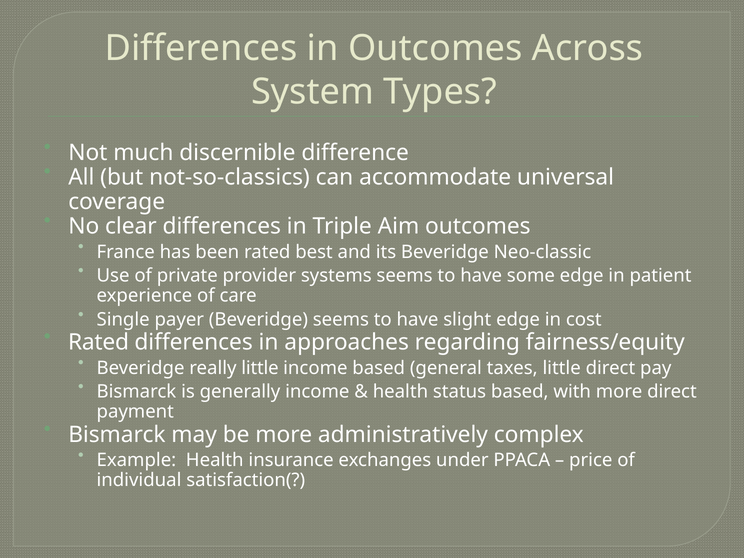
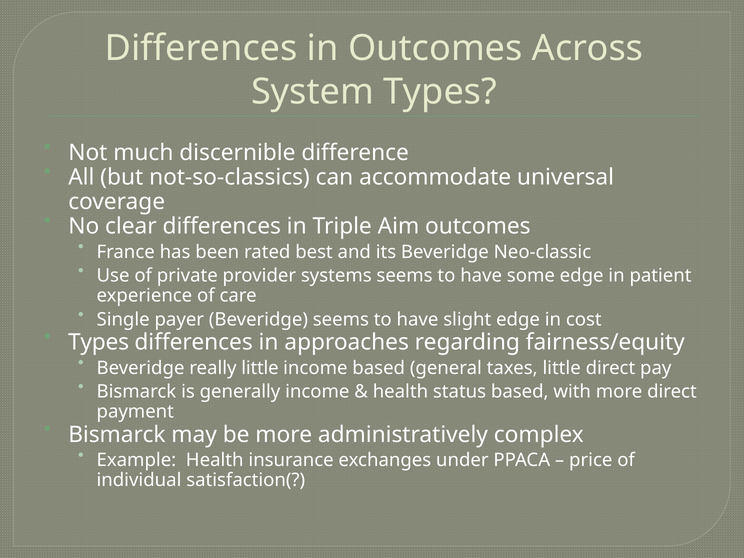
Rated at (99, 342): Rated -> Types
